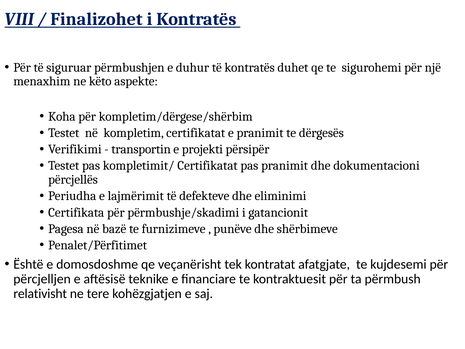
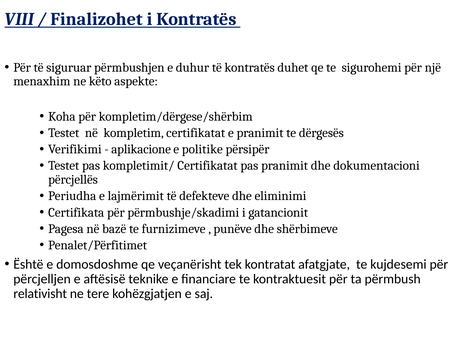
transportin: transportin -> aplikacione
projekti: projekti -> politike
